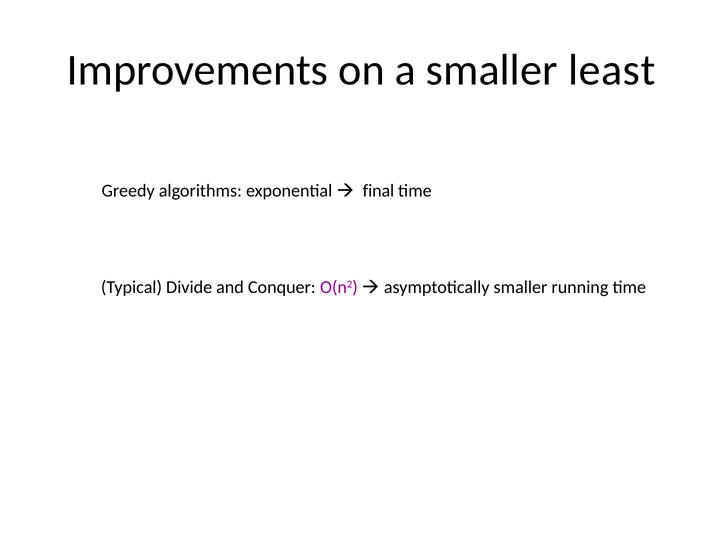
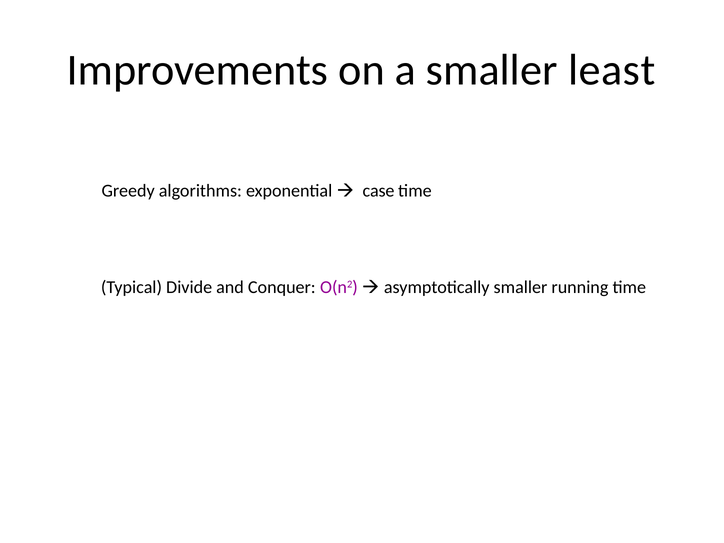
final: final -> case
